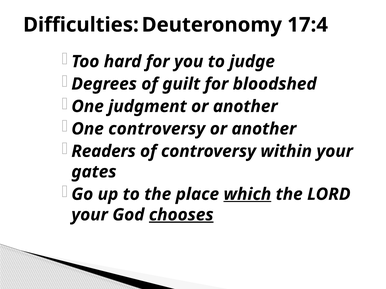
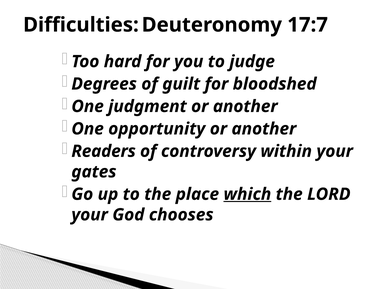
17:4: 17:4 -> 17:7
One controversy: controversy -> opportunity
chooses underline: present -> none
